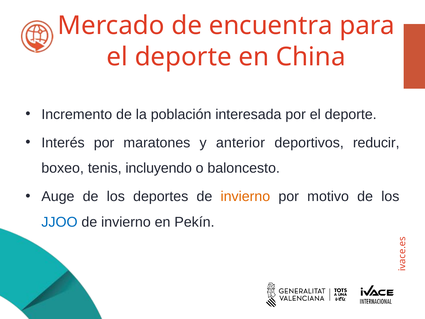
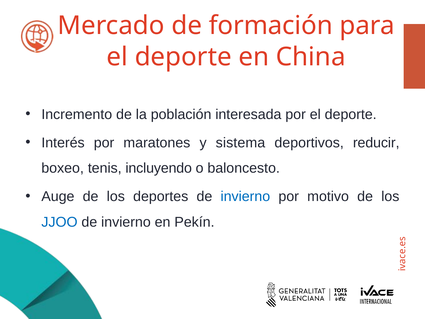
encuentra: encuentra -> formación
anterior: anterior -> sistema
invierno at (245, 196) colour: orange -> blue
